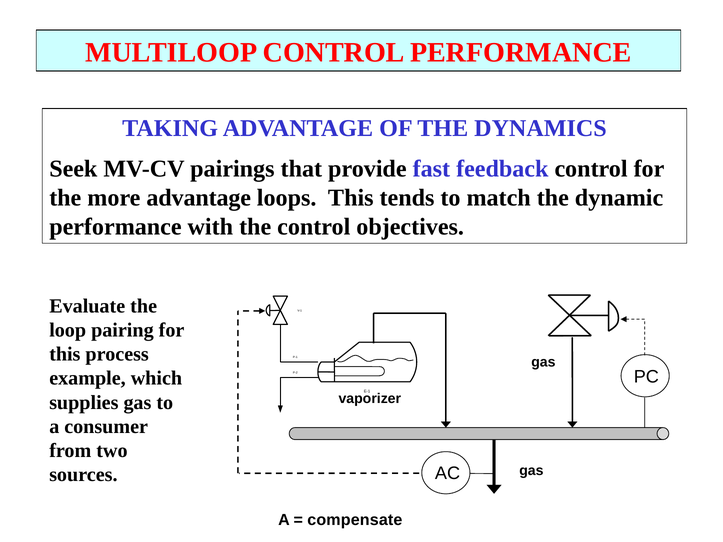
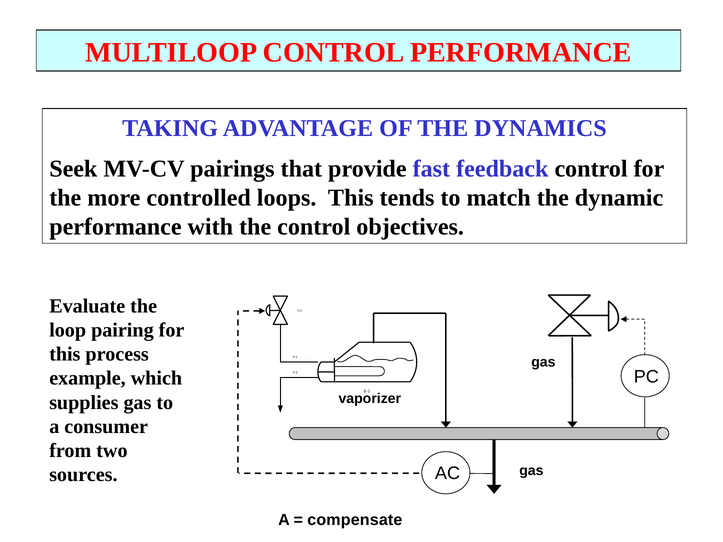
more advantage: advantage -> controlled
